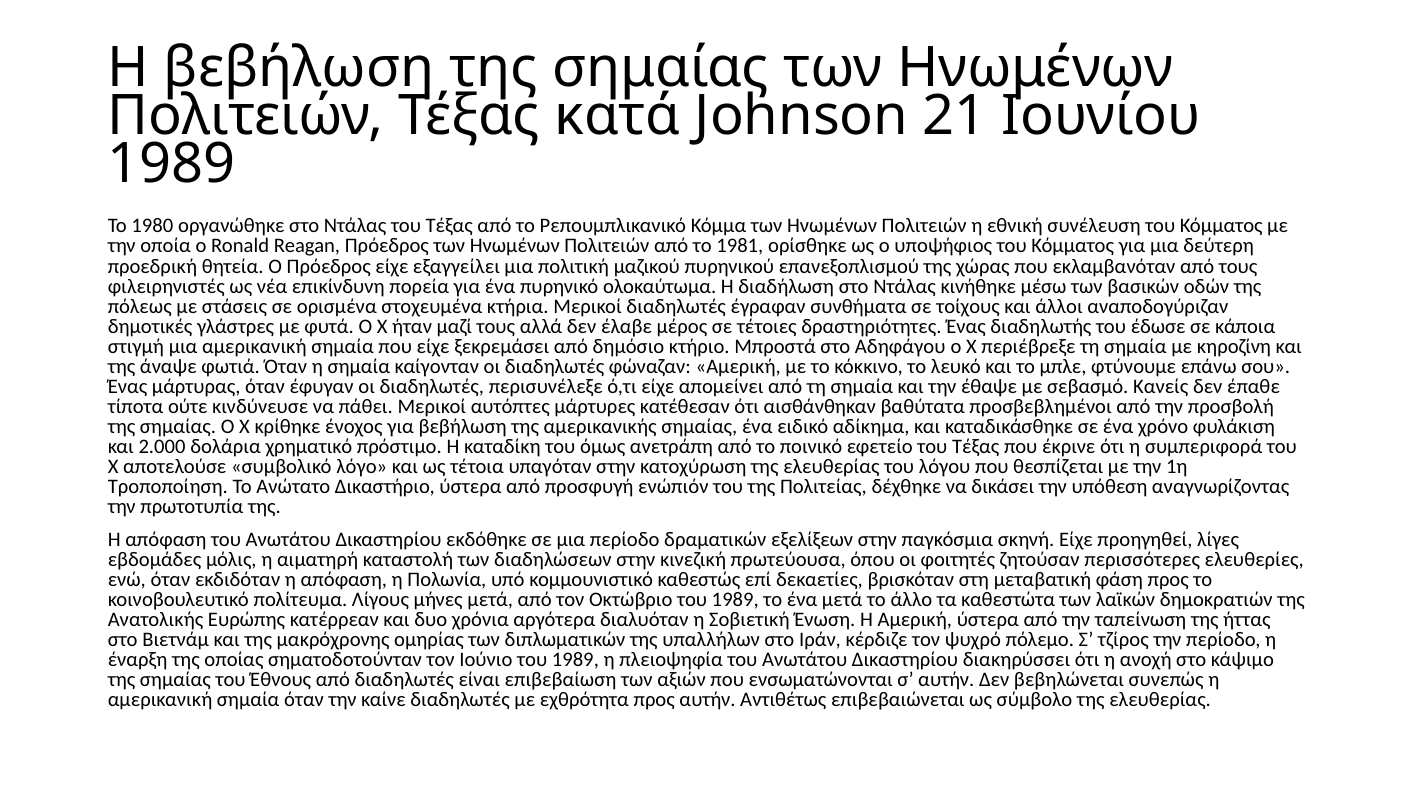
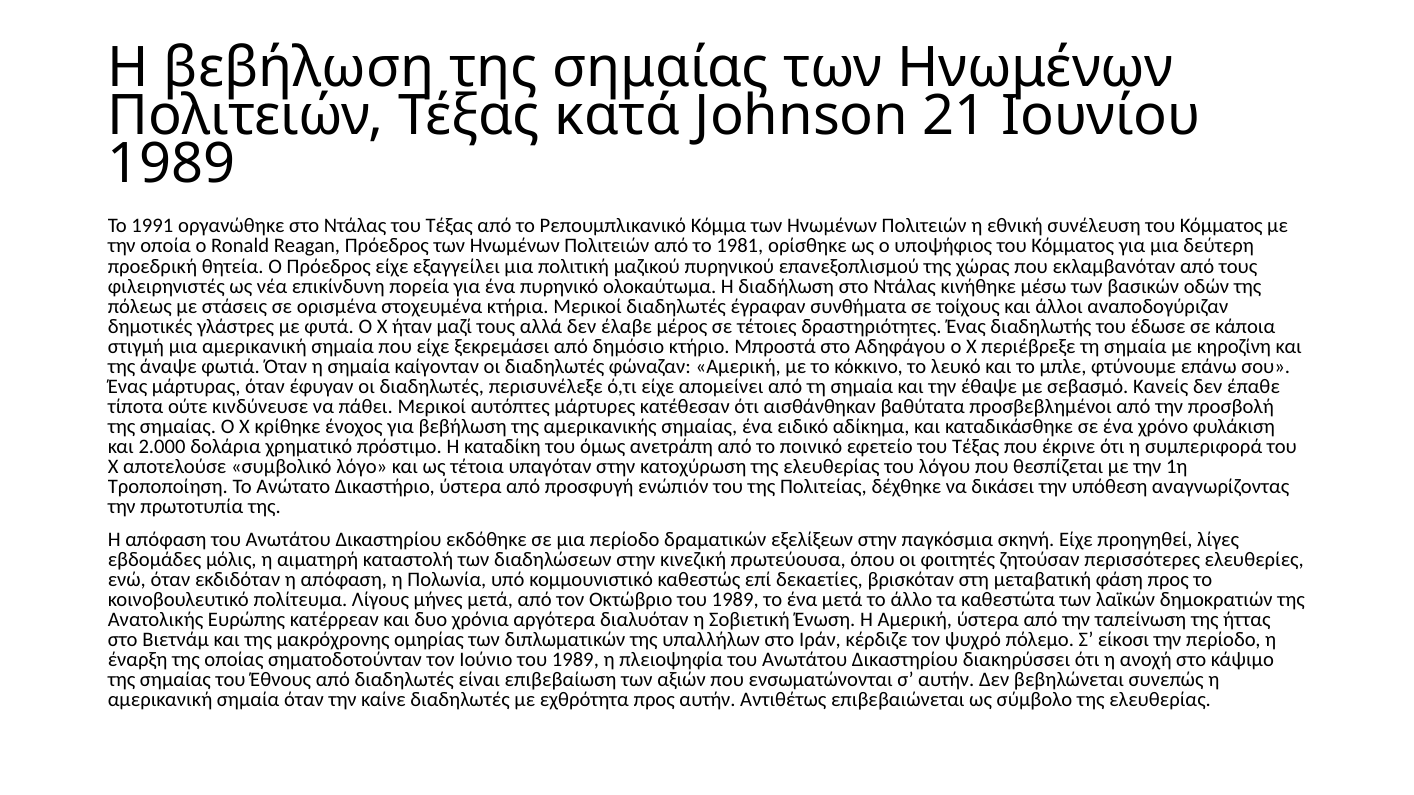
1980: 1980 -> 1991
τζίρος: τζίρος -> είκοσι
